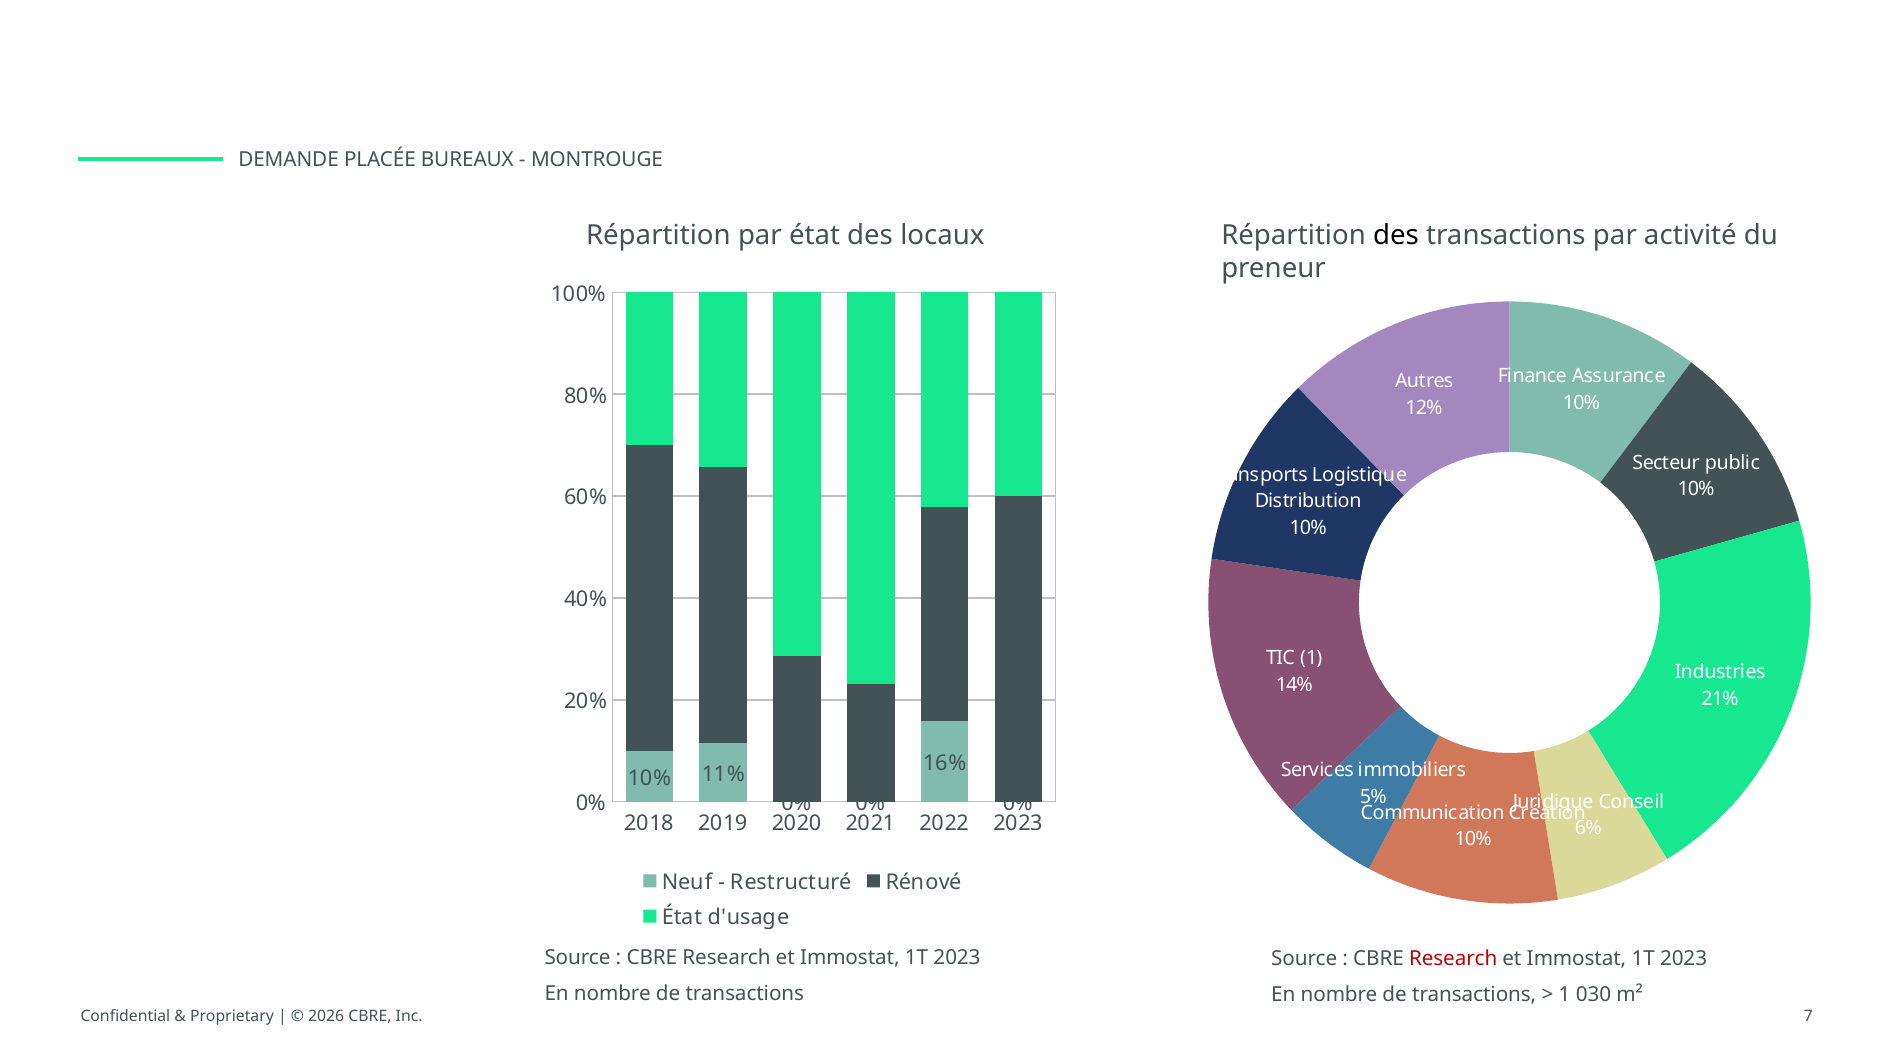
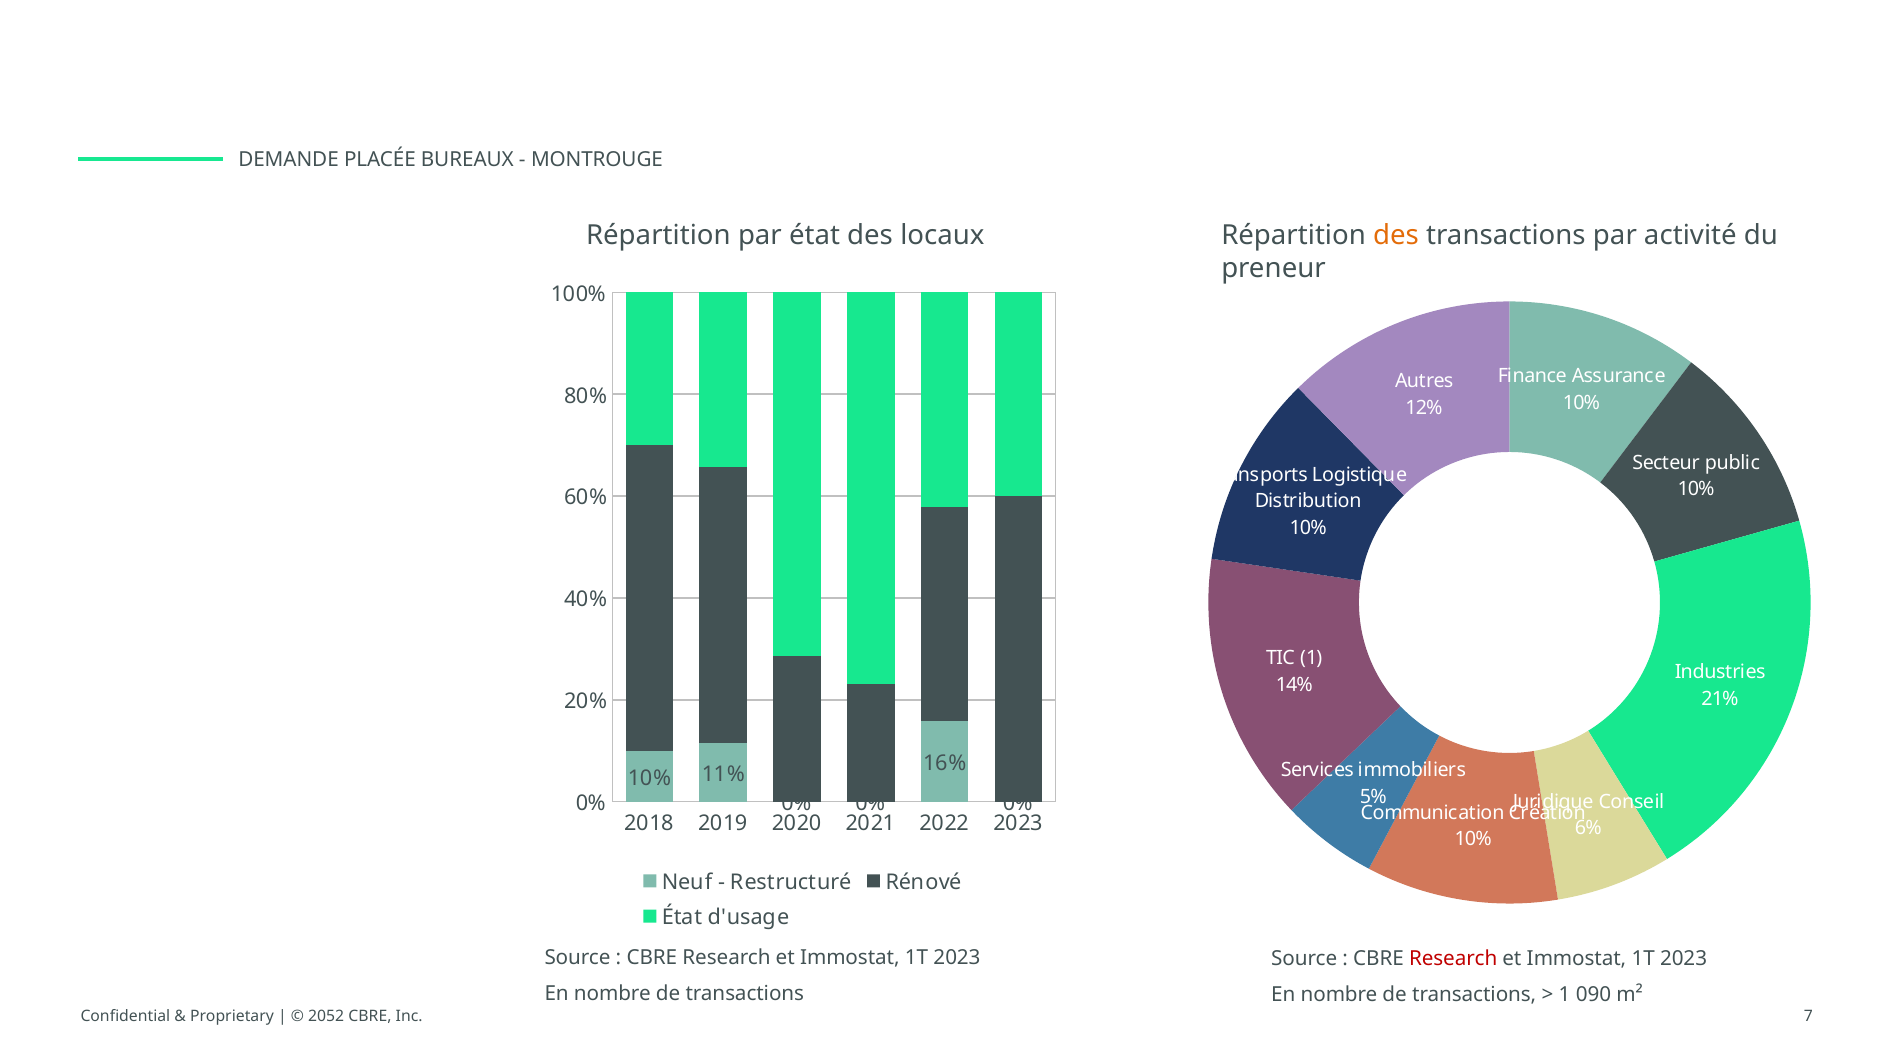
des at (1396, 235) colour: black -> orange
030: 030 -> 090
2026: 2026 -> 2052
